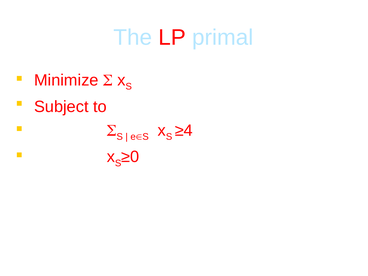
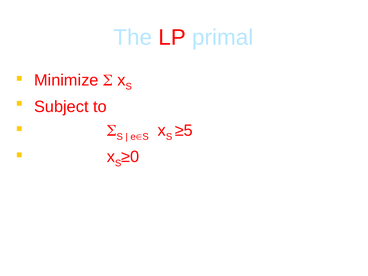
≥4: ≥4 -> ≥5
